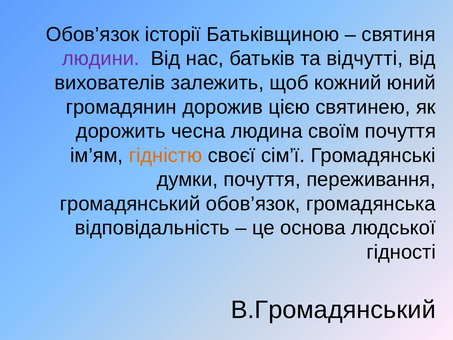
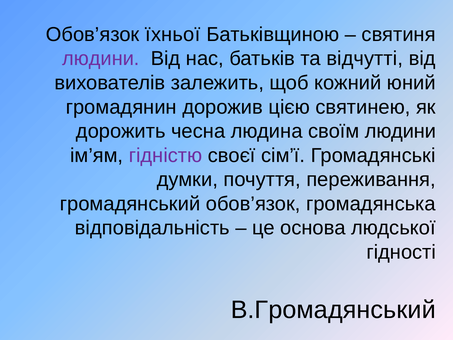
історії: історії -> їхньої
своїм почуття: почуття -> людини
гідністю colour: orange -> purple
